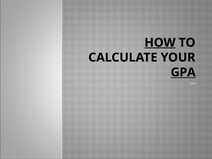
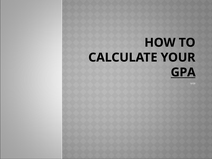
HOW underline: present -> none
